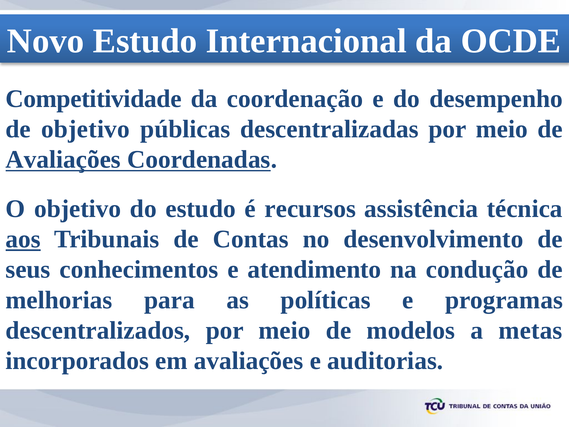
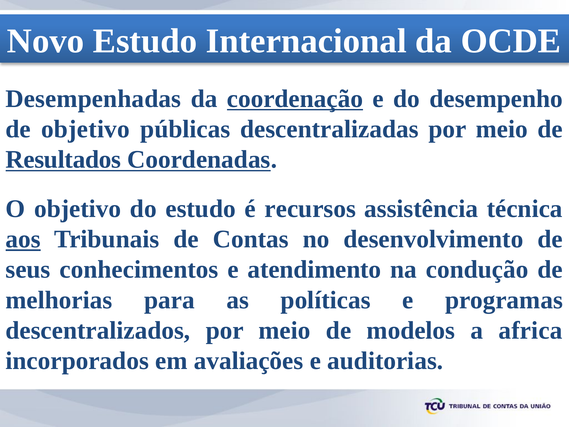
Competitividade: Competitividade -> Desempenhadas
coordenação underline: none -> present
Avaliações at (63, 159): Avaliações -> Resultados
metas: metas -> africa
